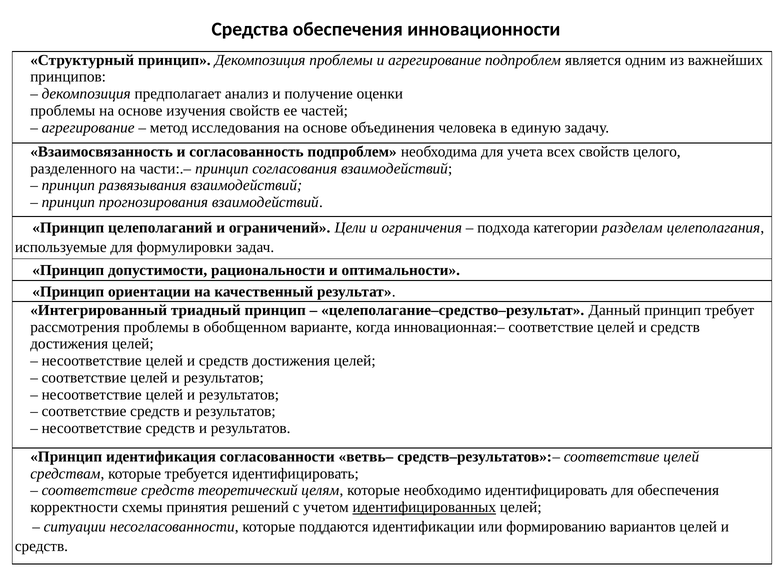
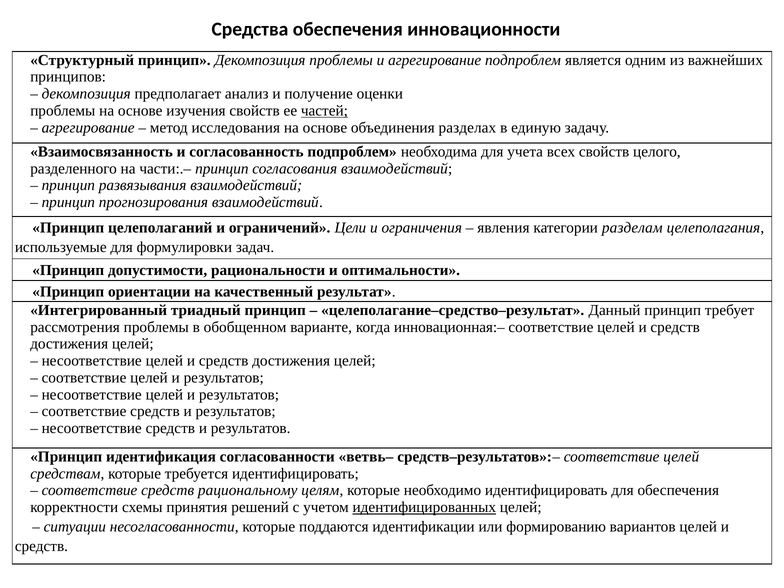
частей underline: none -> present
человека: человека -> разделах
подхода: подхода -> явления
теоретический: теоретический -> рациональному
